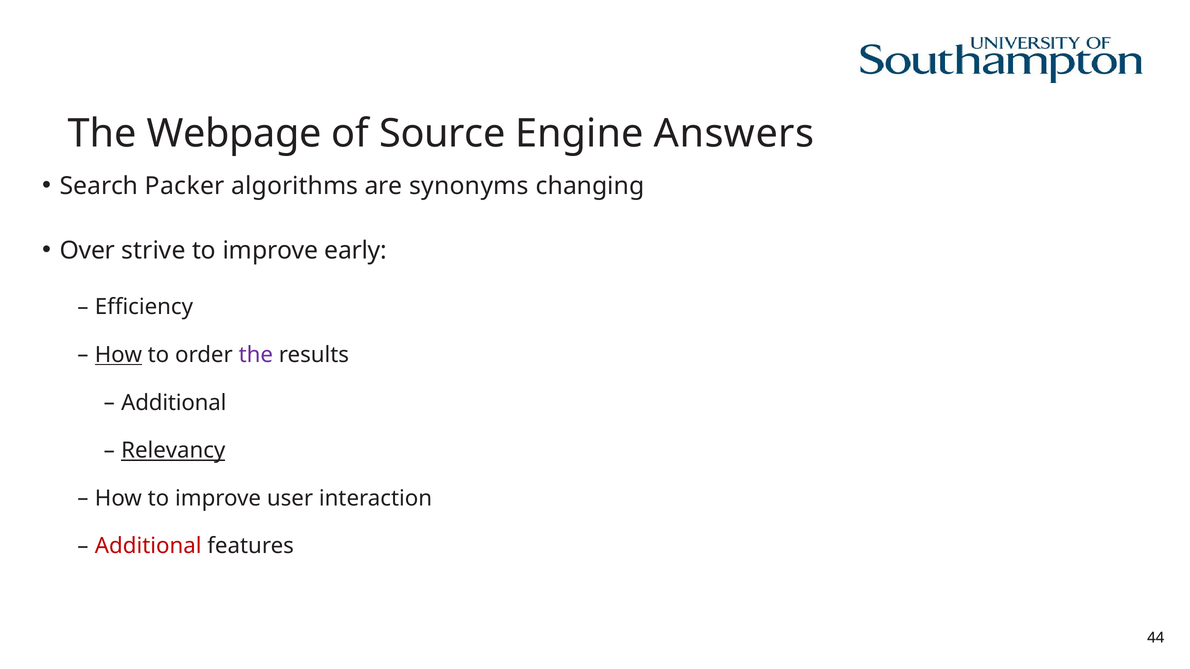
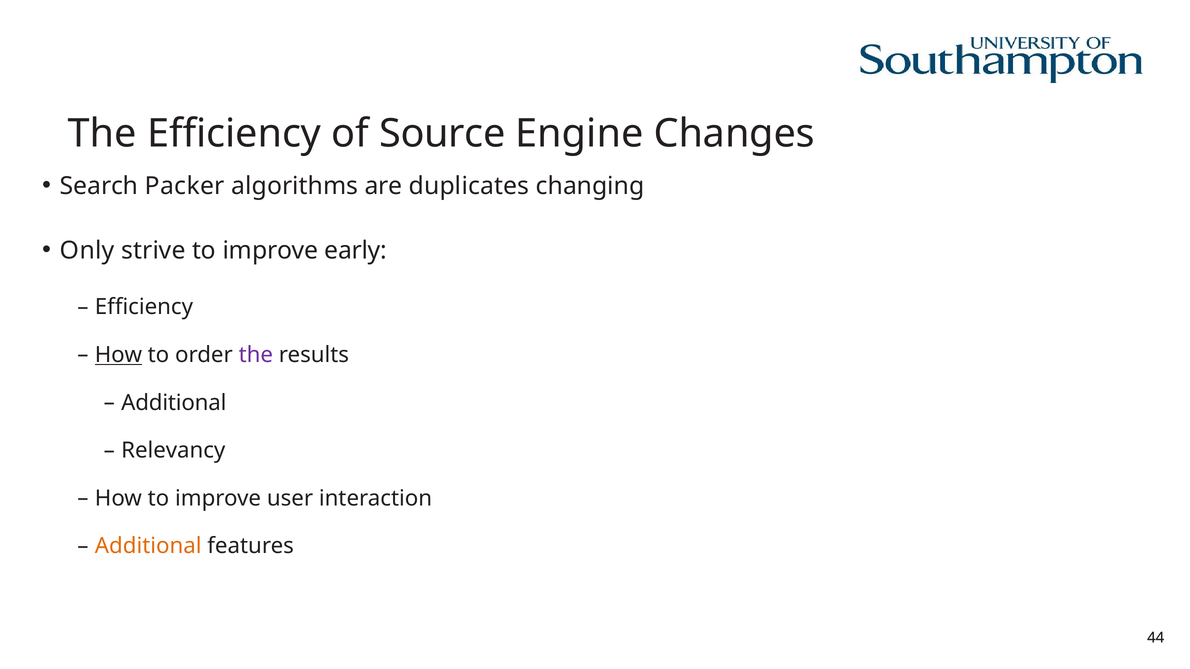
The Webpage: Webpage -> Efficiency
Answers: Answers -> Changes
synonyms: synonyms -> duplicates
Over: Over -> Only
Relevancy underline: present -> none
Additional at (148, 546) colour: red -> orange
